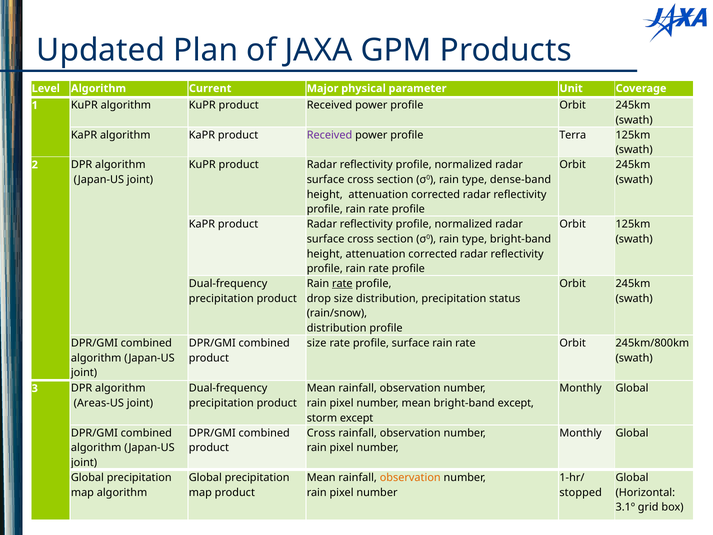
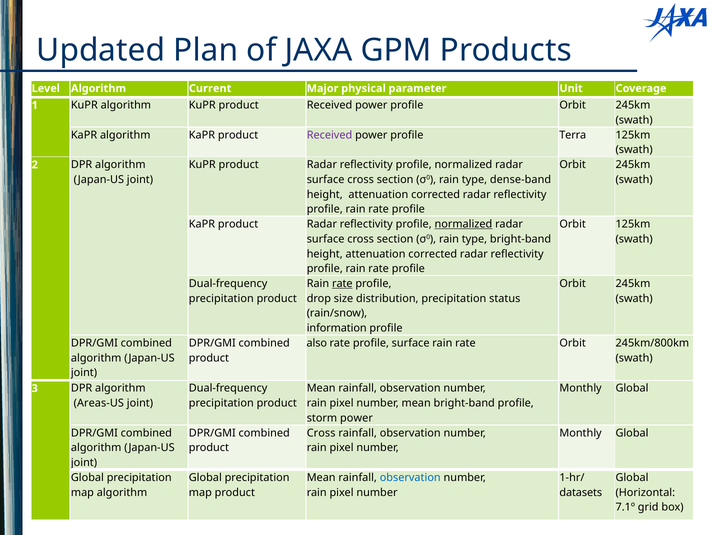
normalized at (463, 224) underline: none -> present
distribution at (337, 328): distribution -> information
size at (317, 343): size -> also
bright-band except: except -> profile
storm except: except -> power
observation at (410, 477) colour: orange -> blue
stopped: stopped -> datasets
3.1º: 3.1º -> 7.1º
